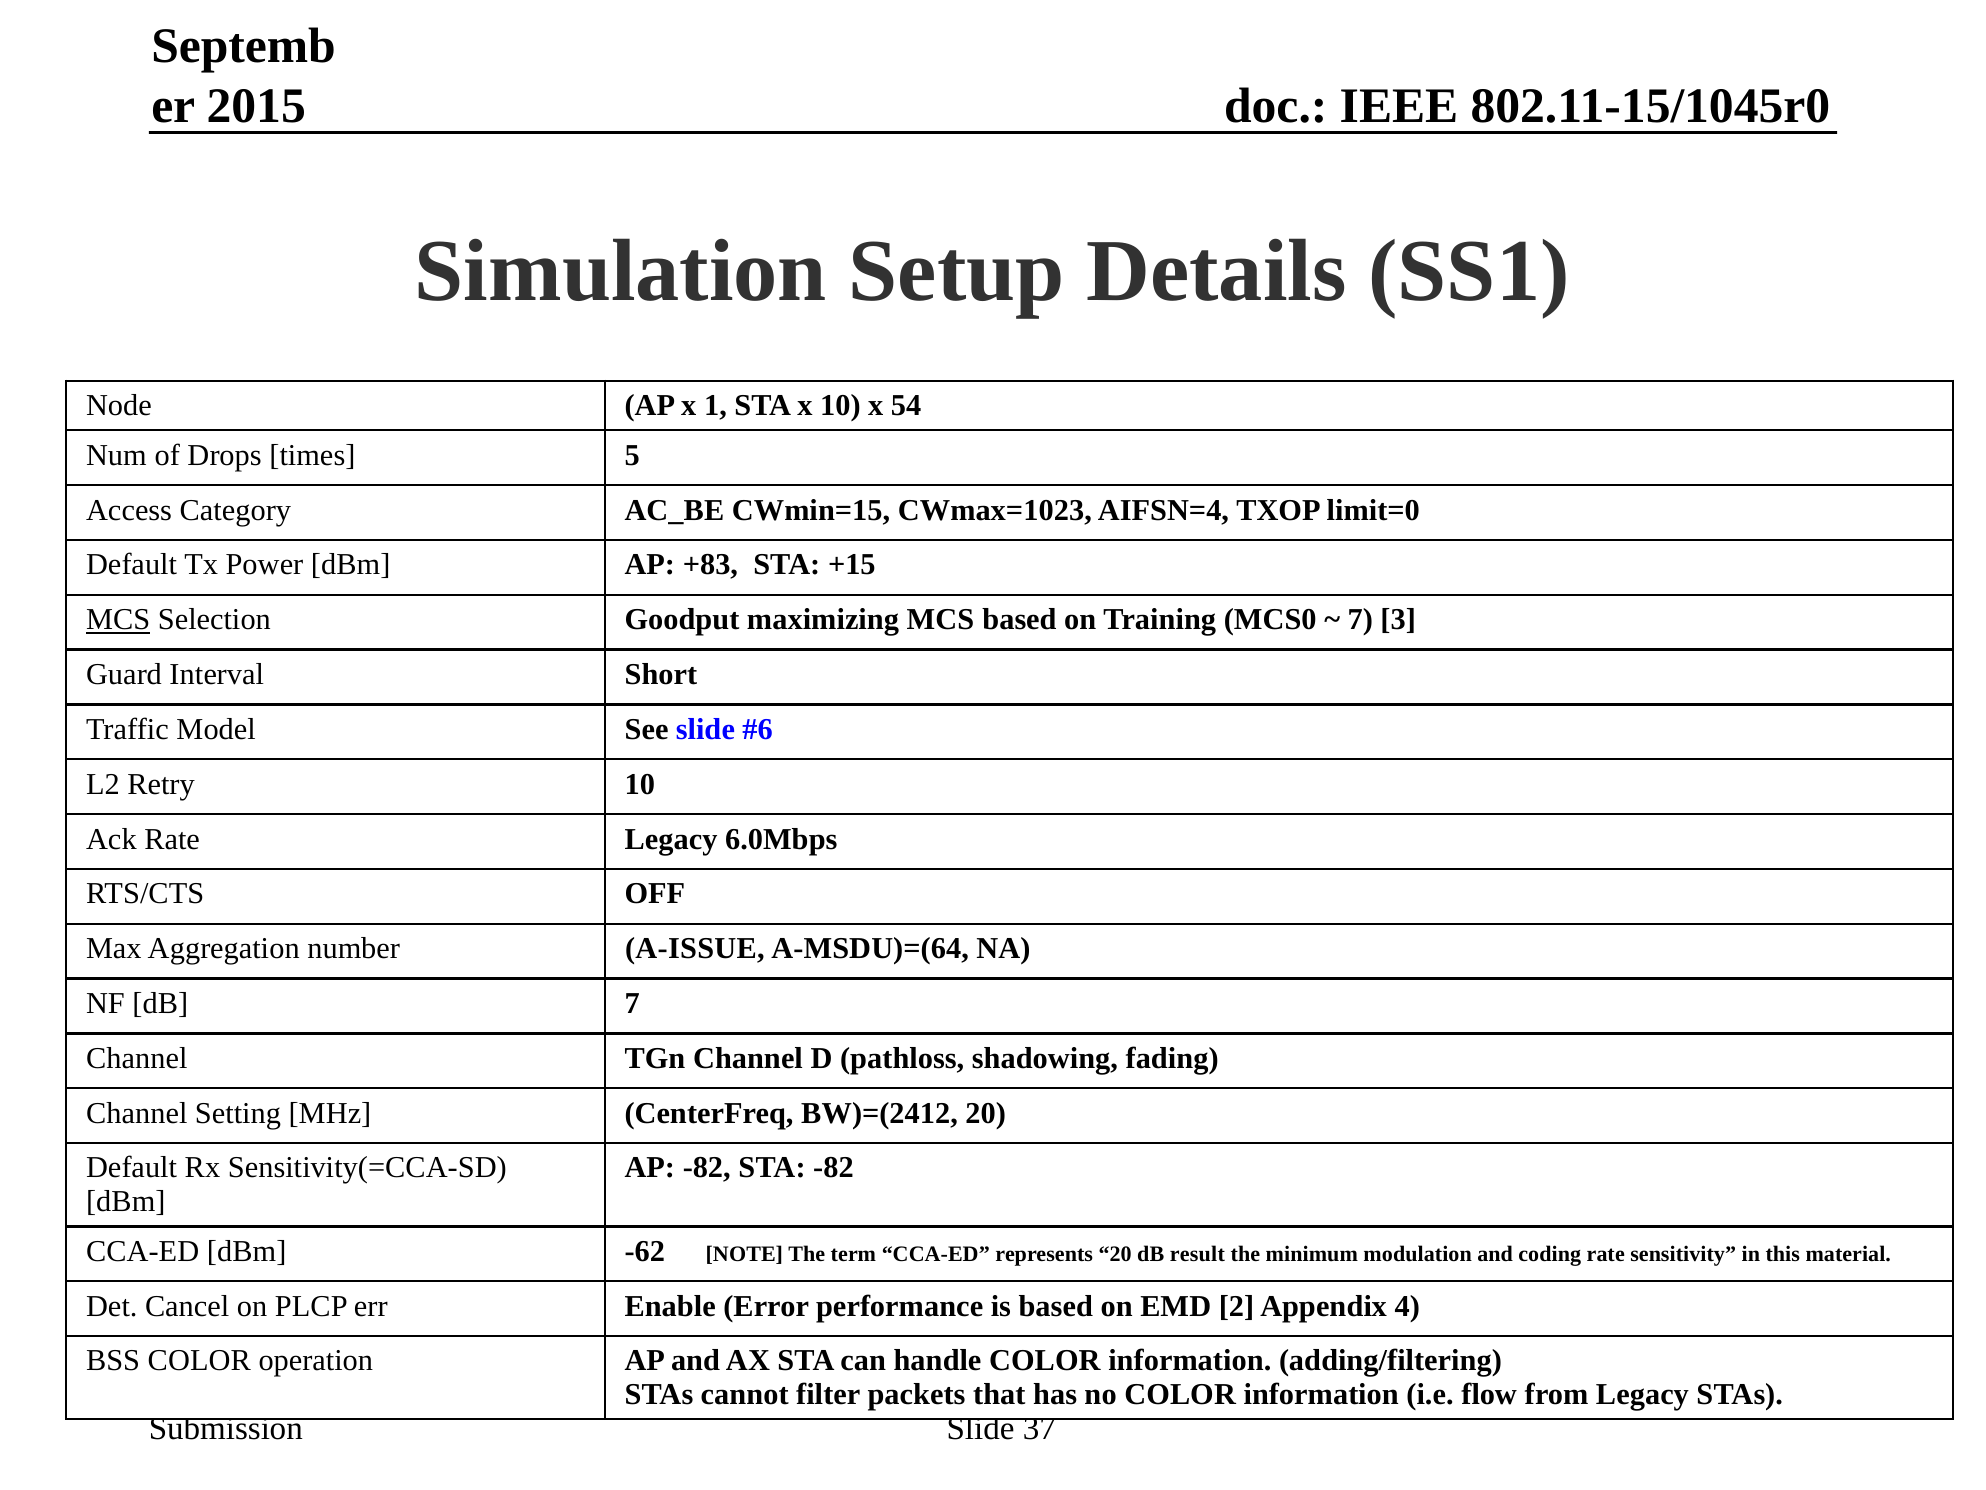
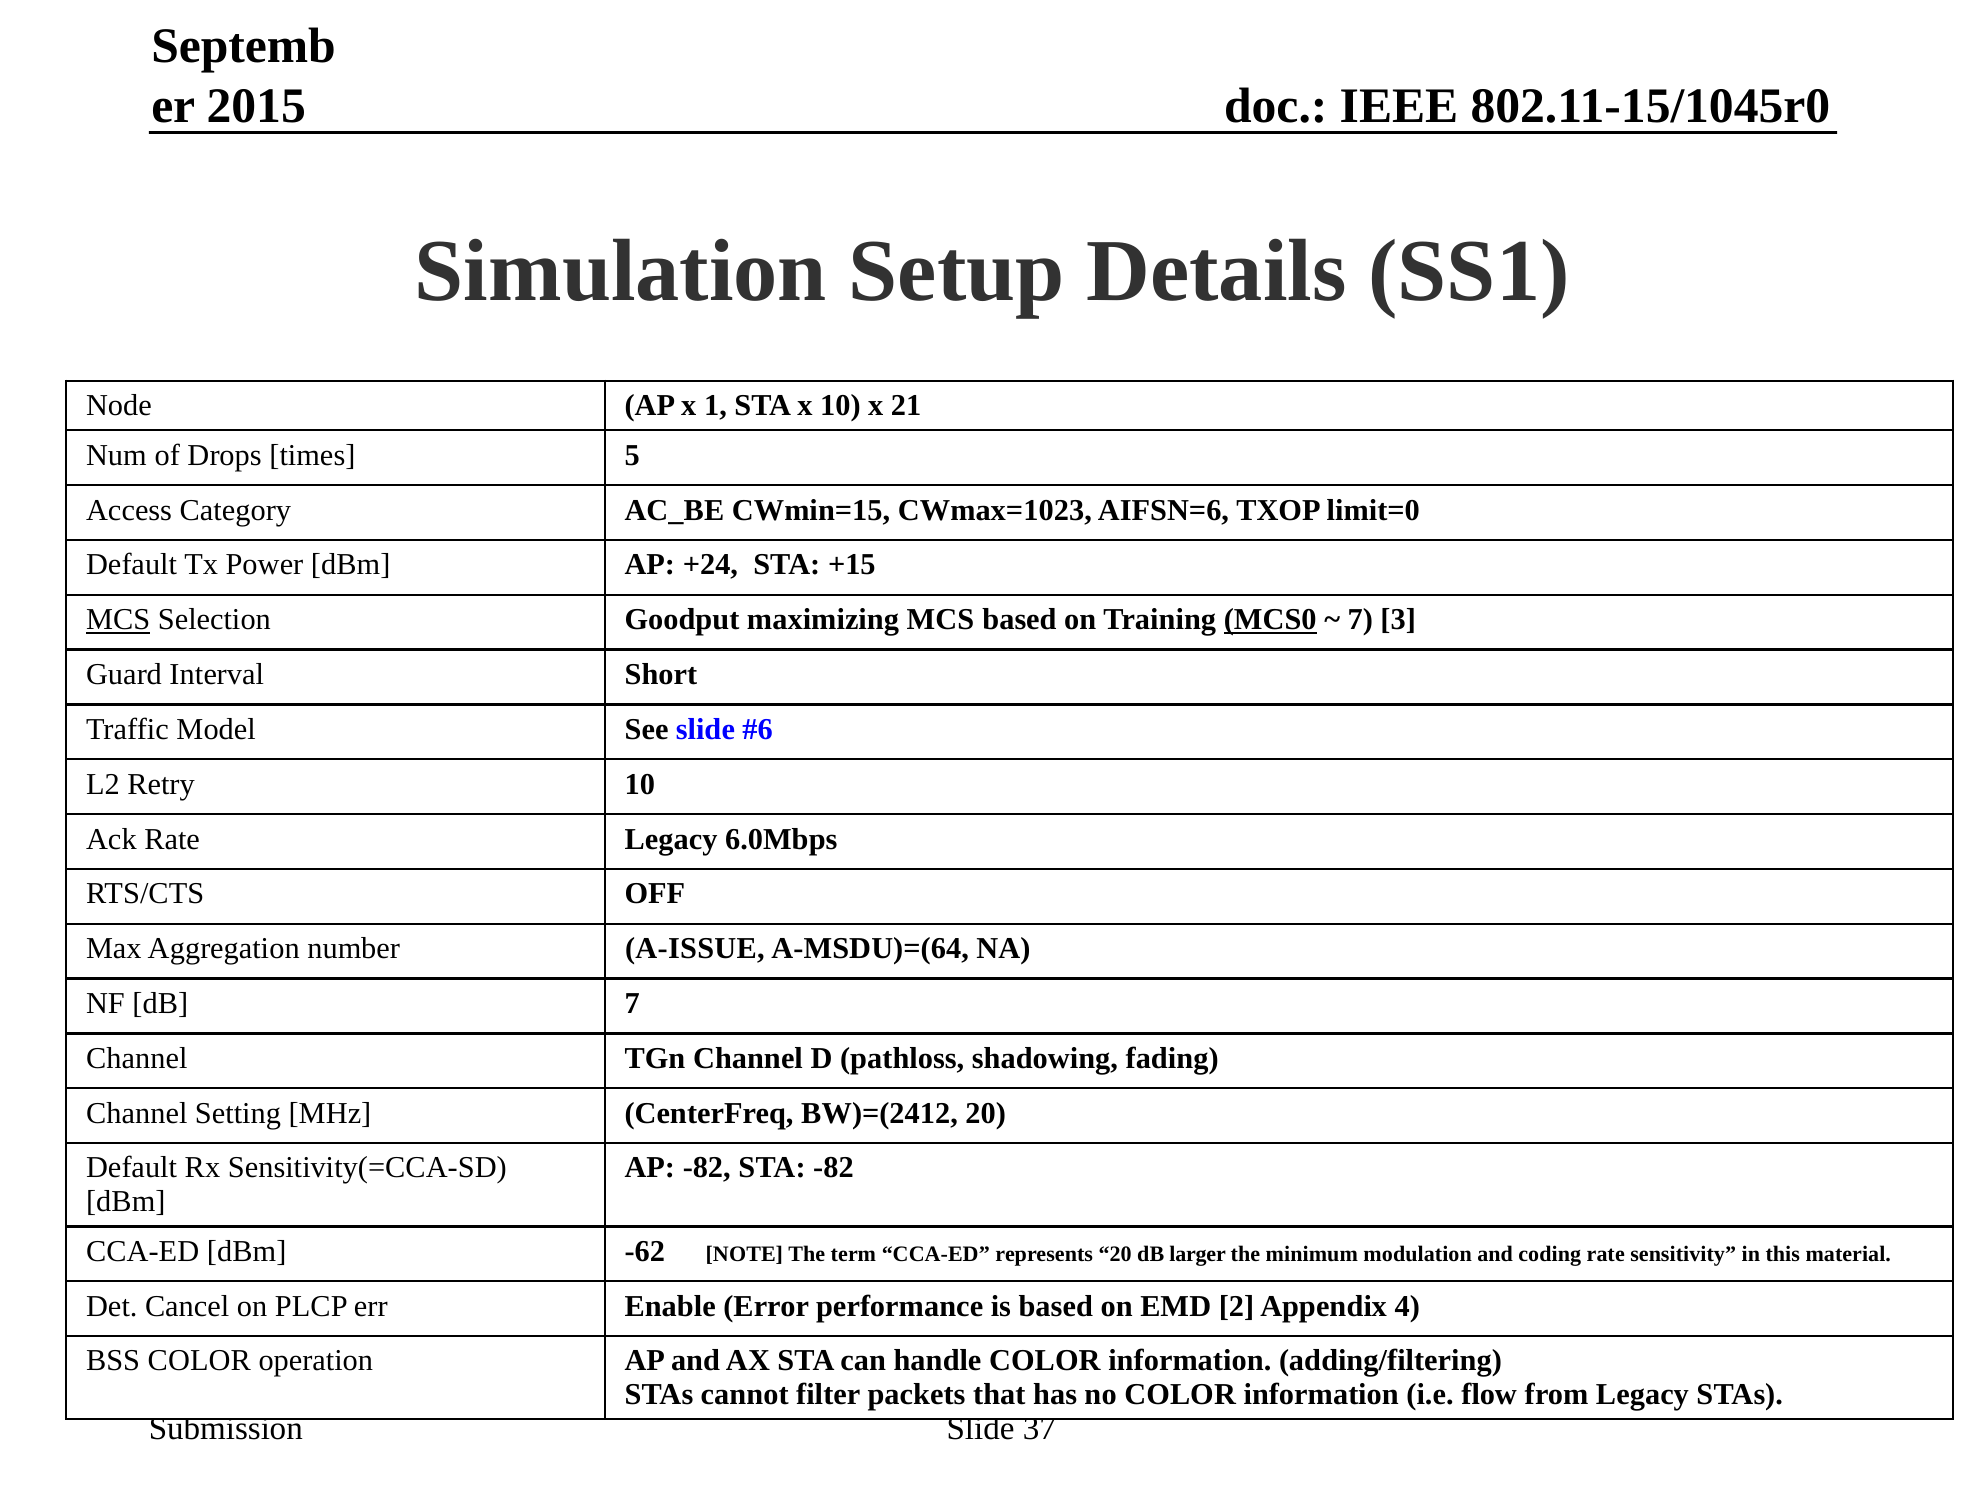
54: 54 -> 21
AIFSN=4: AIFSN=4 -> AIFSN=6
+83: +83 -> +24
MCS0 underline: none -> present
result: result -> larger
